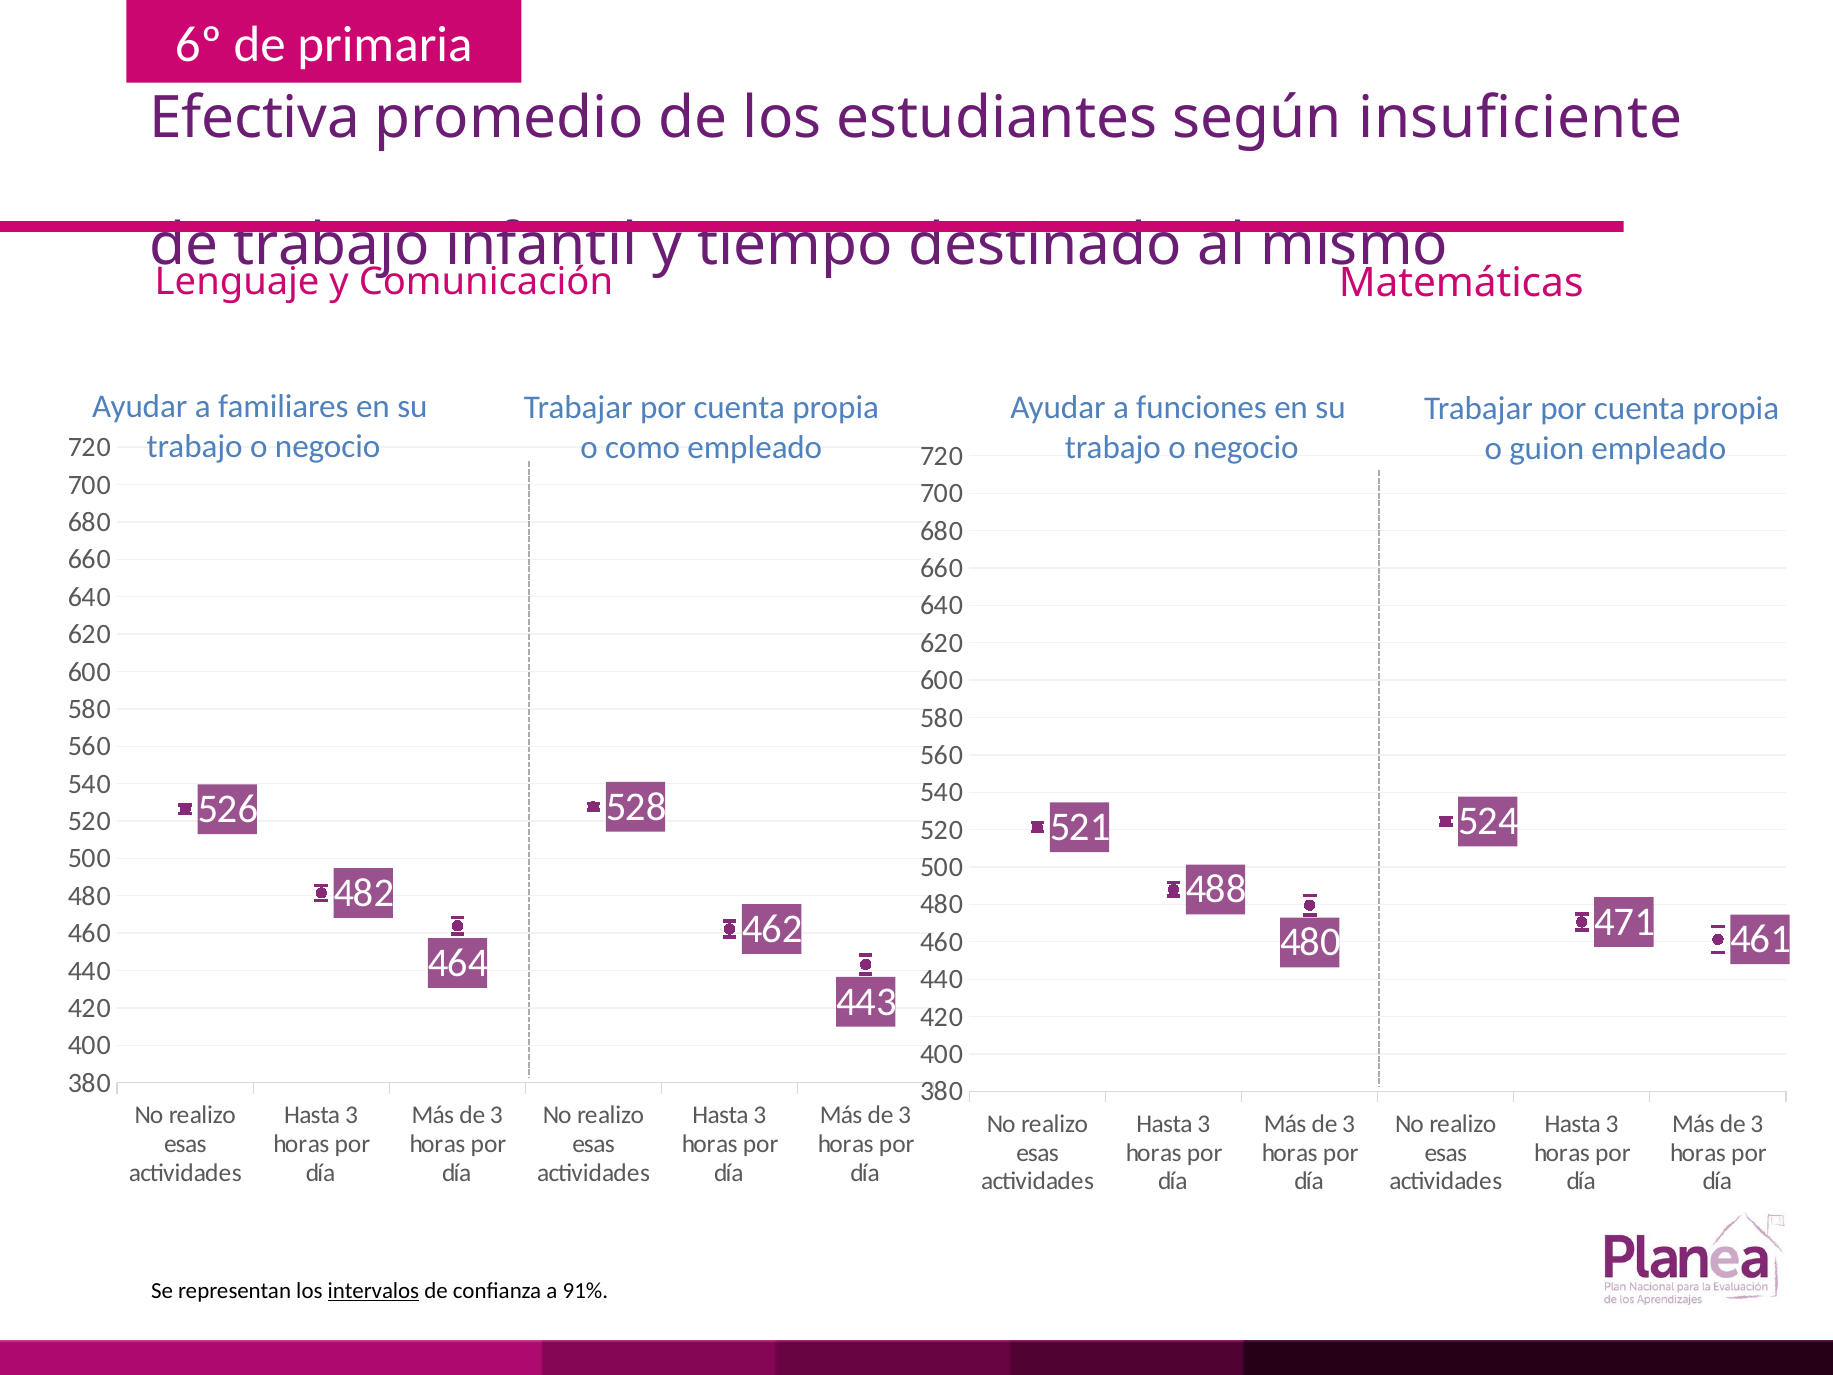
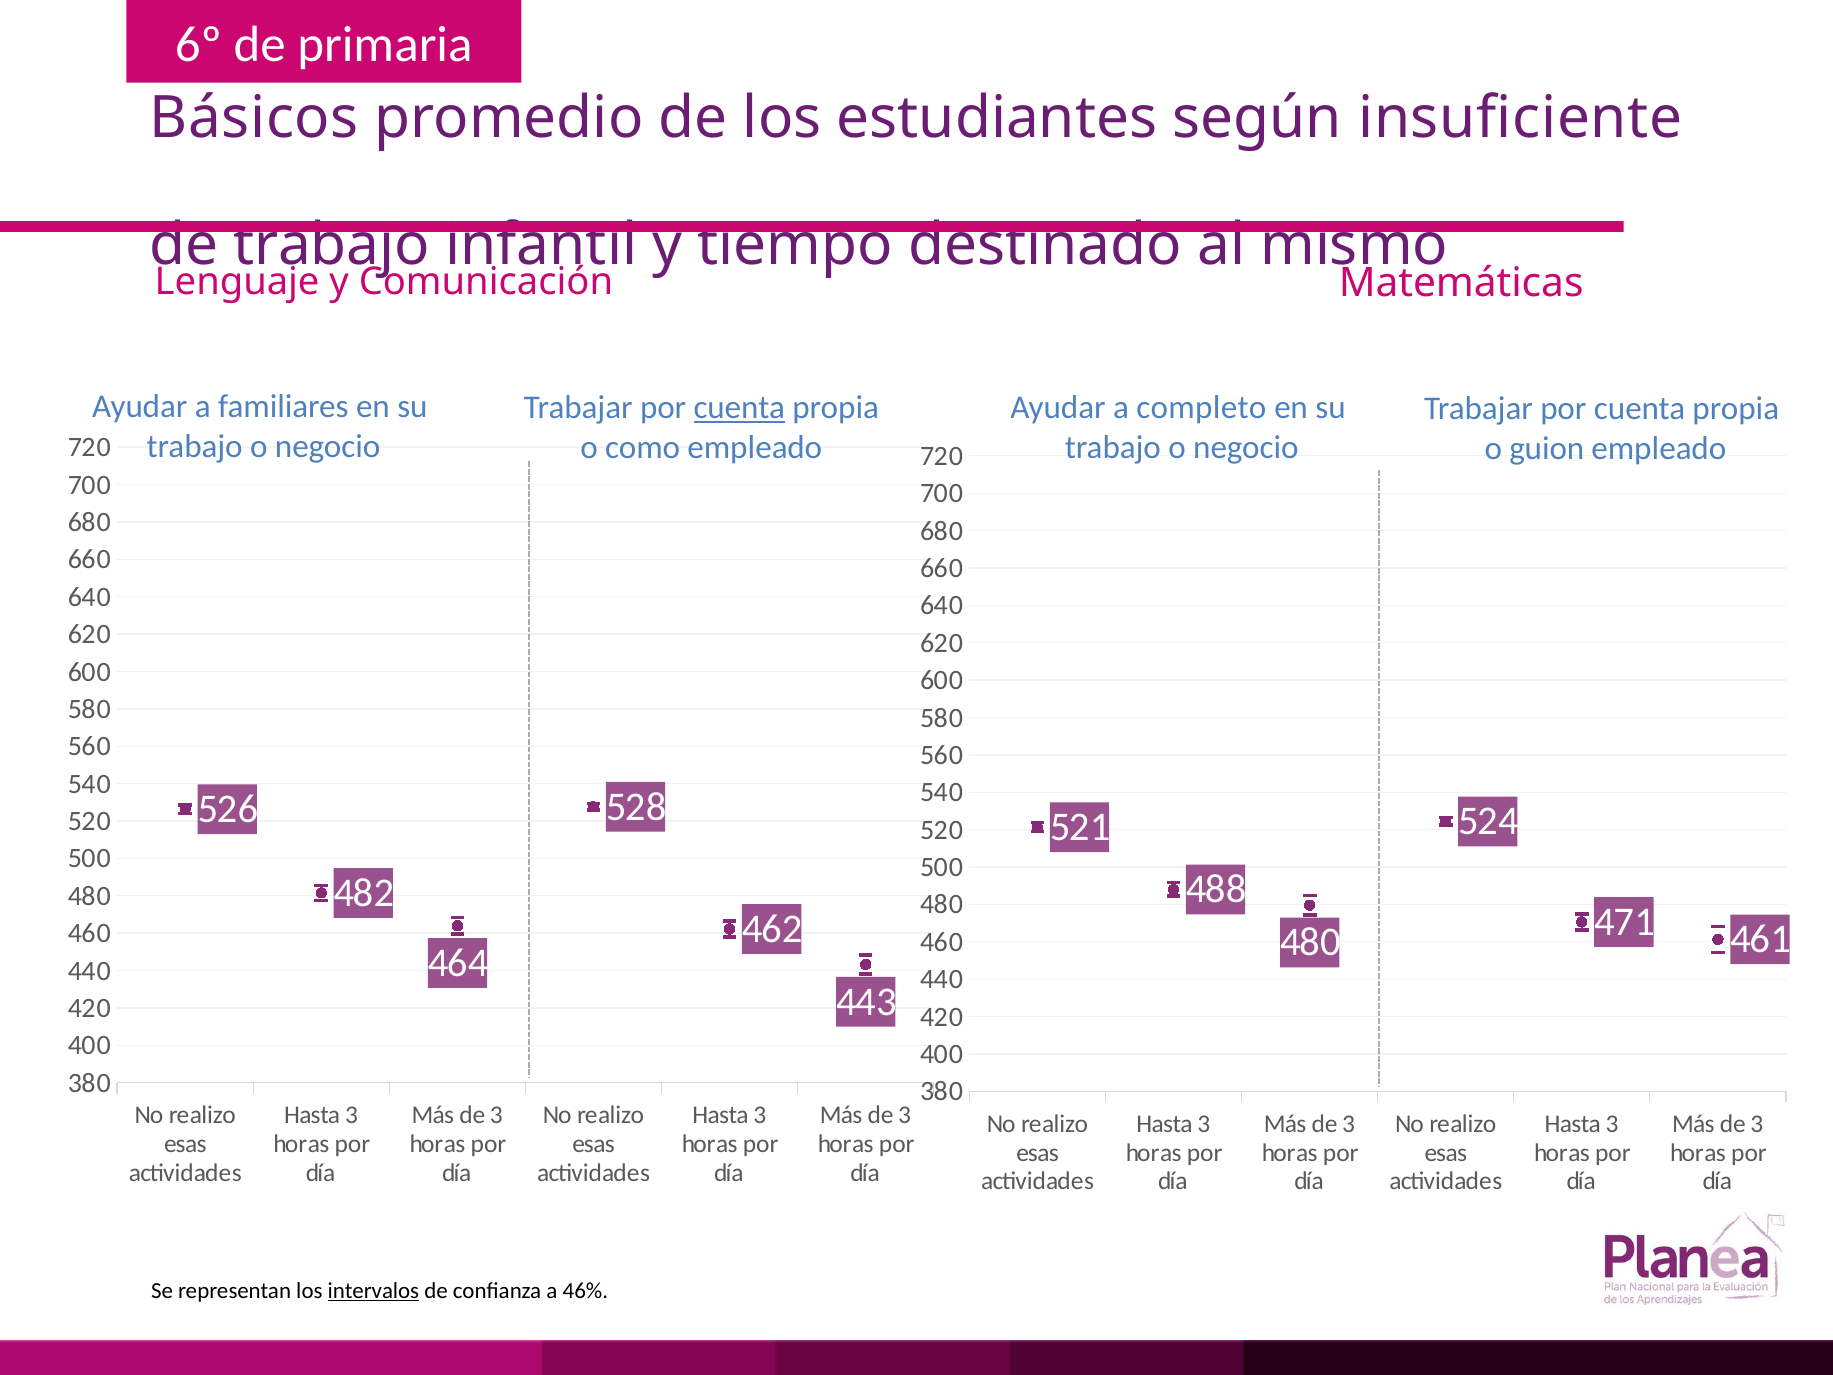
Efectiva: Efectiva -> Básicos
cuenta at (739, 407) underline: none -> present
funciones: funciones -> completo
91%: 91% -> 46%
